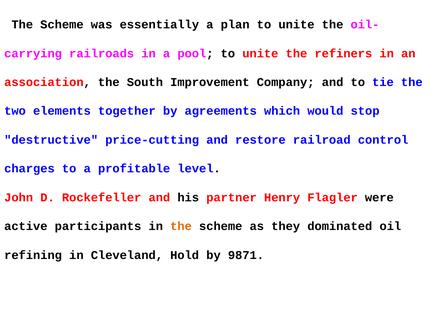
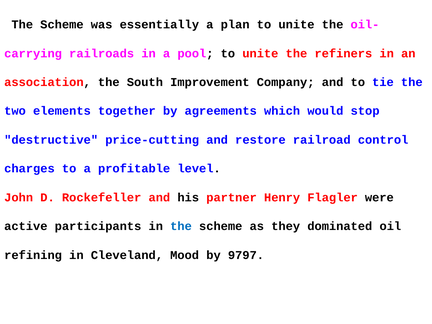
the at (181, 226) colour: orange -> blue
Hold: Hold -> Mood
9871: 9871 -> 9797
